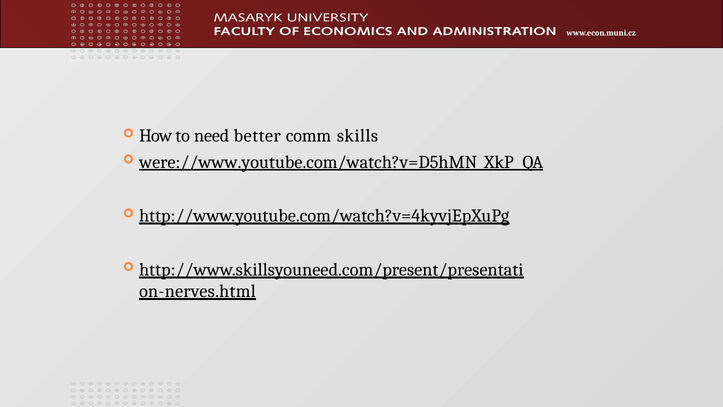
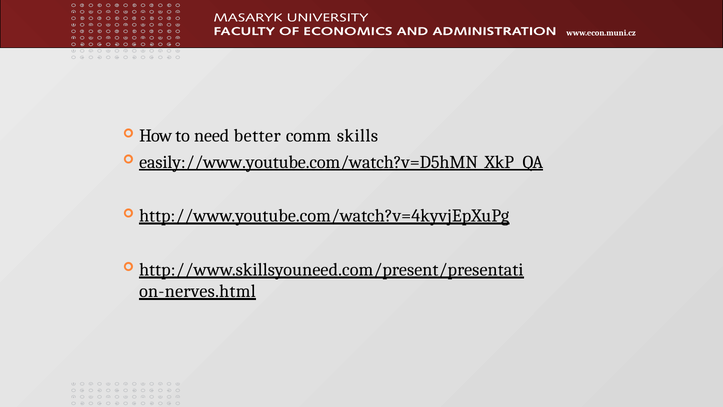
were://www.youtube.com/watch?v=D5hMN_XkP: were://www.youtube.com/watch?v=D5hMN_XkP -> easily://www.youtube.com/watch?v=D5hMN_XkP
